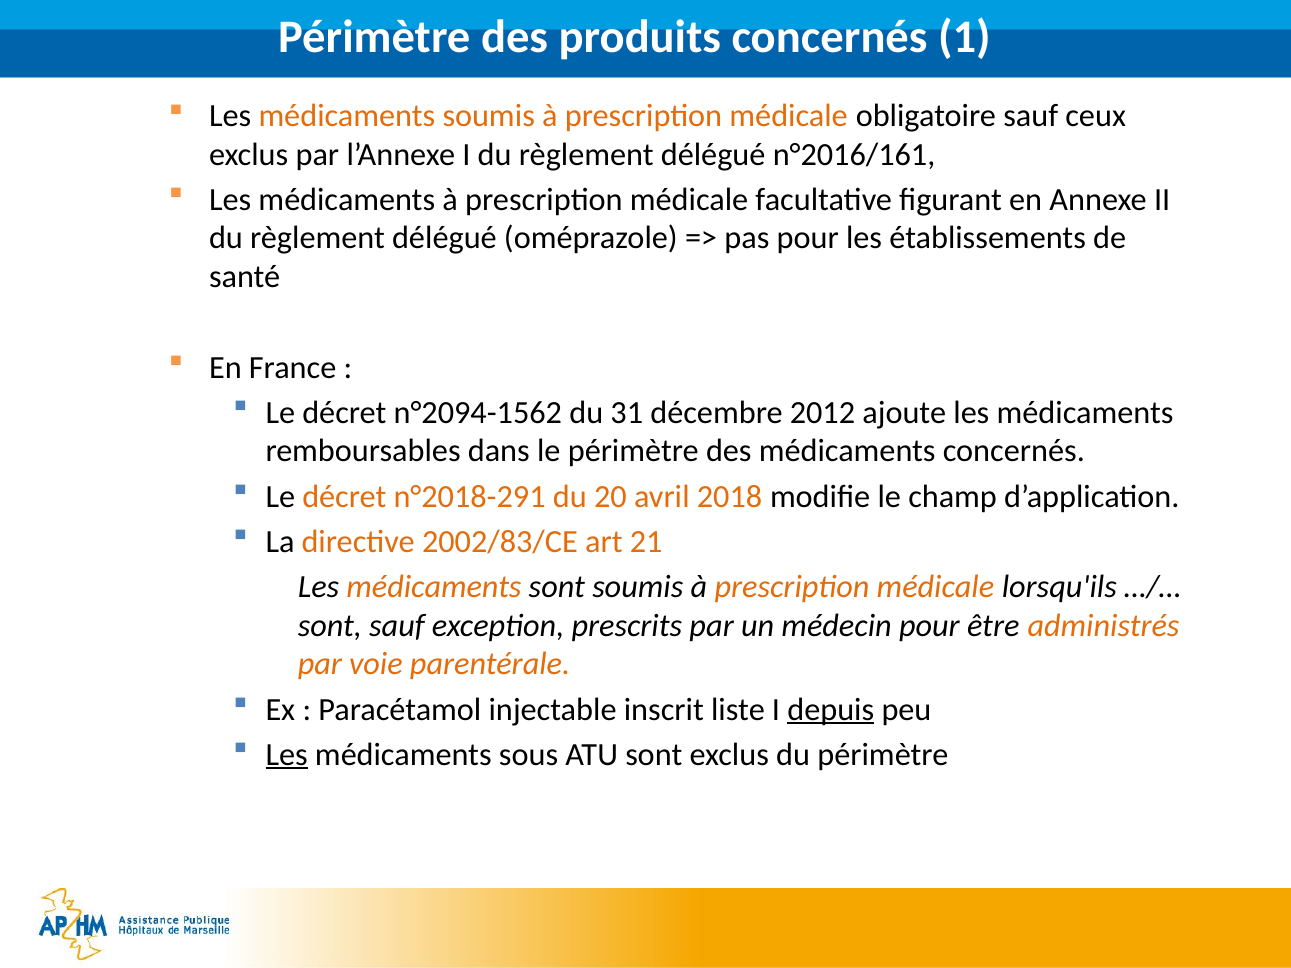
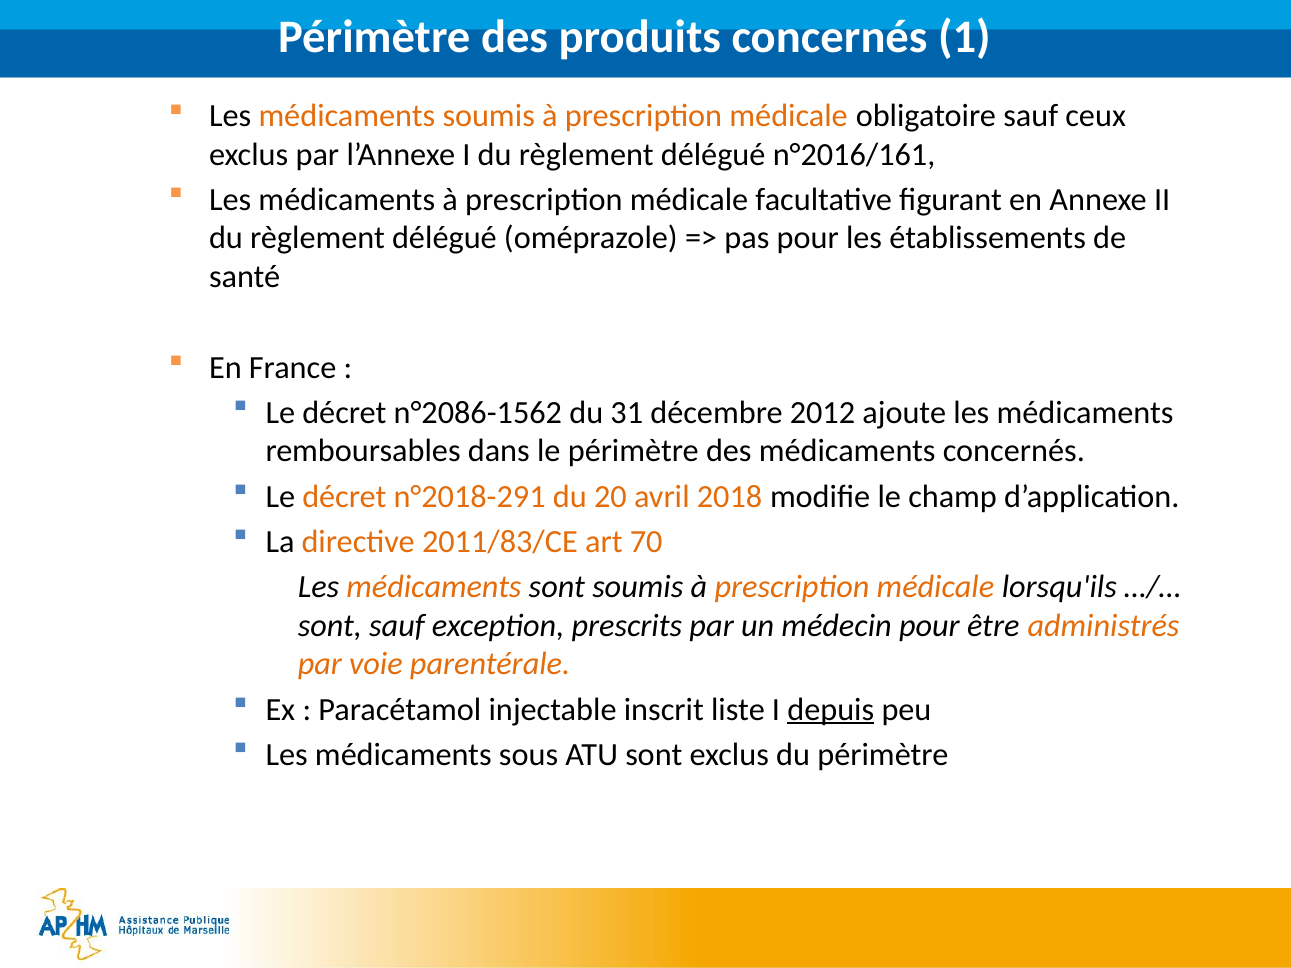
n°2094-1562: n°2094-1562 -> n°2086-1562
2002/83/CE: 2002/83/CE -> 2011/83/CE
21: 21 -> 70
Les at (287, 755) underline: present -> none
